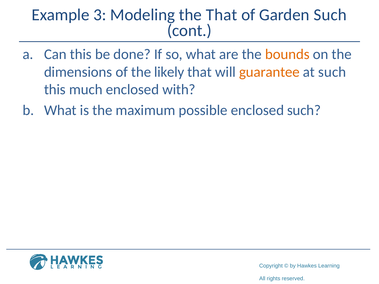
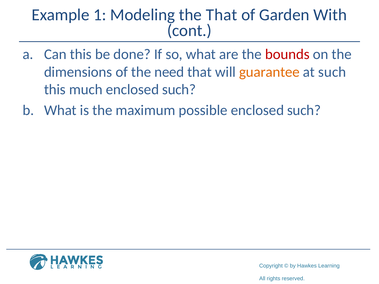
3: 3 -> 1
Garden Such: Such -> With
bounds colour: orange -> red
likely: likely -> need
much enclosed with: with -> such
